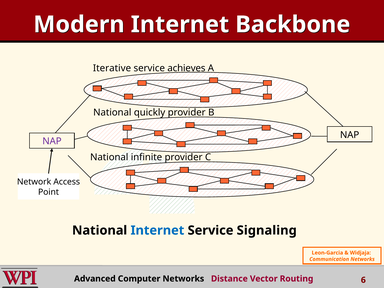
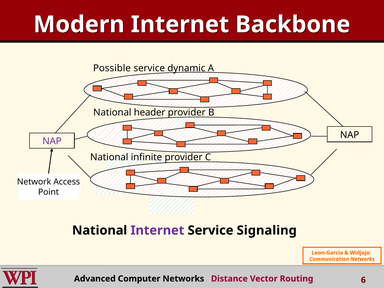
Iterative: Iterative -> Possible
achieves: achieves -> dynamic
quickly: quickly -> header
Internet at (157, 230) colour: blue -> purple
